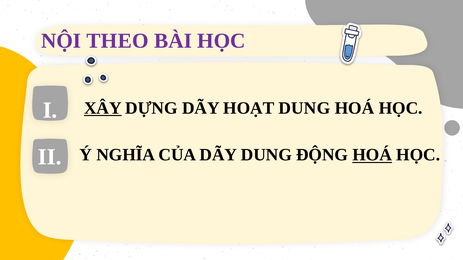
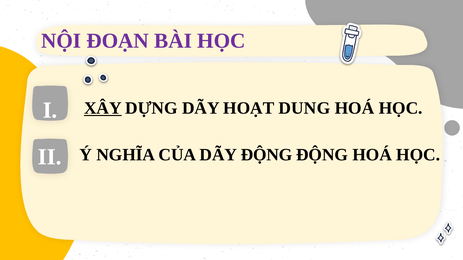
THEO: THEO -> ĐOẠN
DÃY DUNG: DUNG -> ĐỘNG
HOÁ at (372, 155) underline: present -> none
